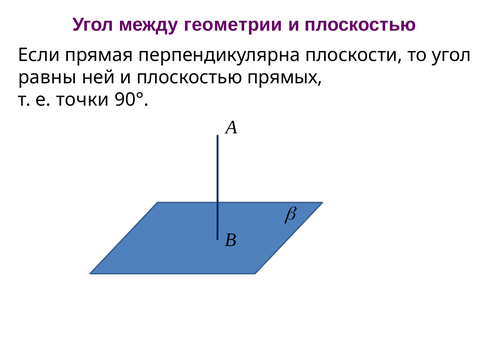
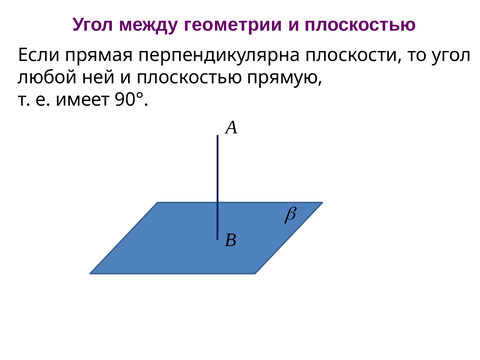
равны: равны -> любой
прямых: прямых -> прямую
точки: точки -> имеет
